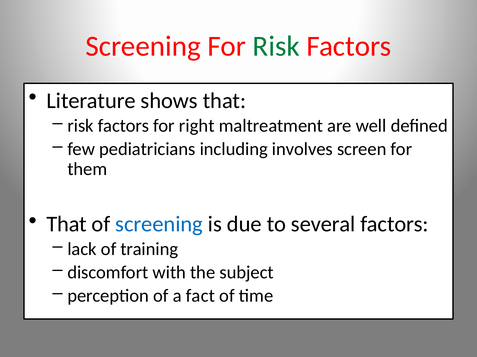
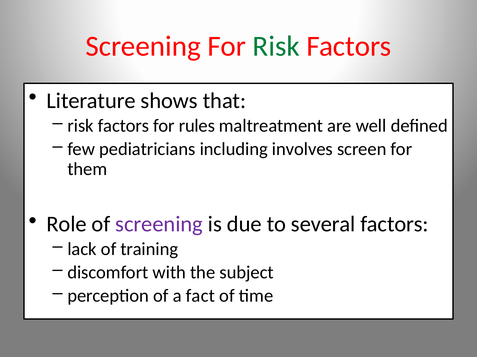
right: right -> rules
That at (67, 225): That -> Role
screening at (159, 225) colour: blue -> purple
